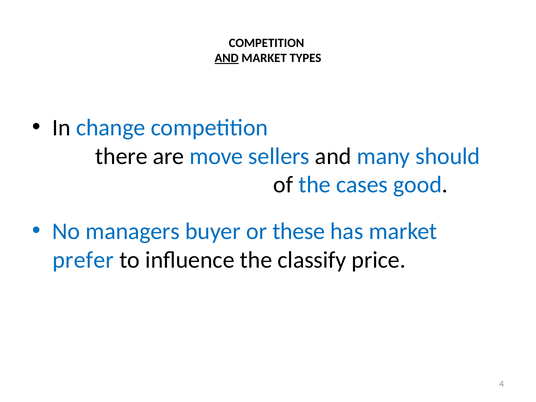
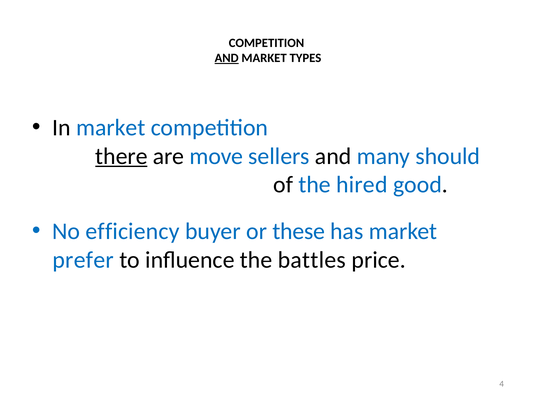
In change: change -> market
there underline: none -> present
cases: cases -> hired
managers: managers -> efficiency
classify: classify -> battles
